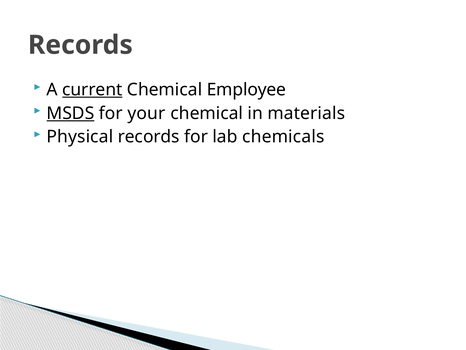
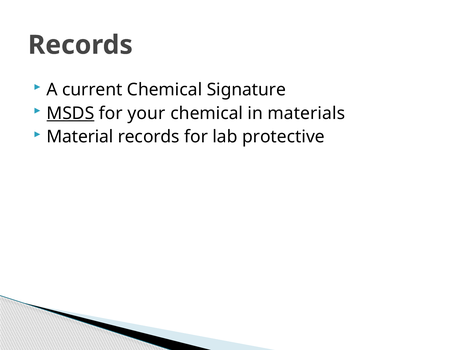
current underline: present -> none
Employee: Employee -> Signature
Physical: Physical -> Material
chemicals: chemicals -> protective
